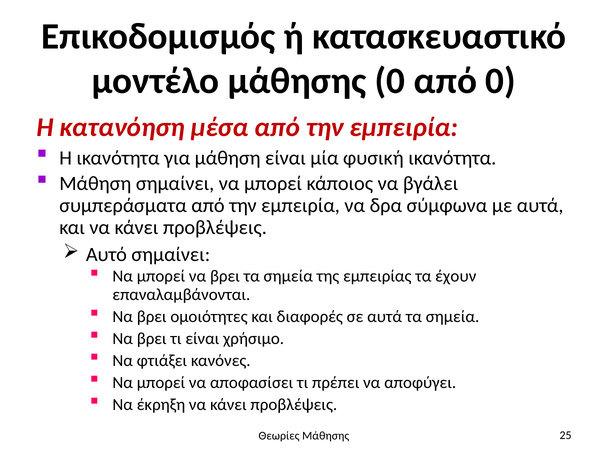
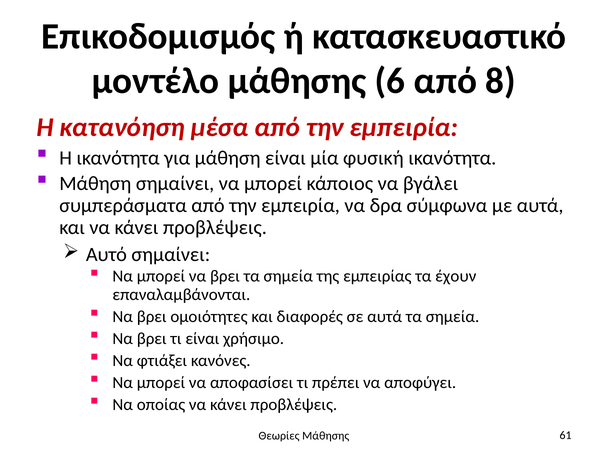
μάθησης 0: 0 -> 6
από 0: 0 -> 8
έκρηξη: έκρηξη -> οποίας
25: 25 -> 61
